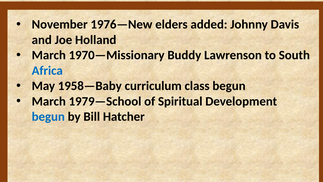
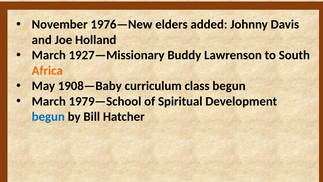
1970—Missionary: 1970—Missionary -> 1927—Missionary
Africa colour: blue -> orange
1958—Baby: 1958—Baby -> 1908—Baby
